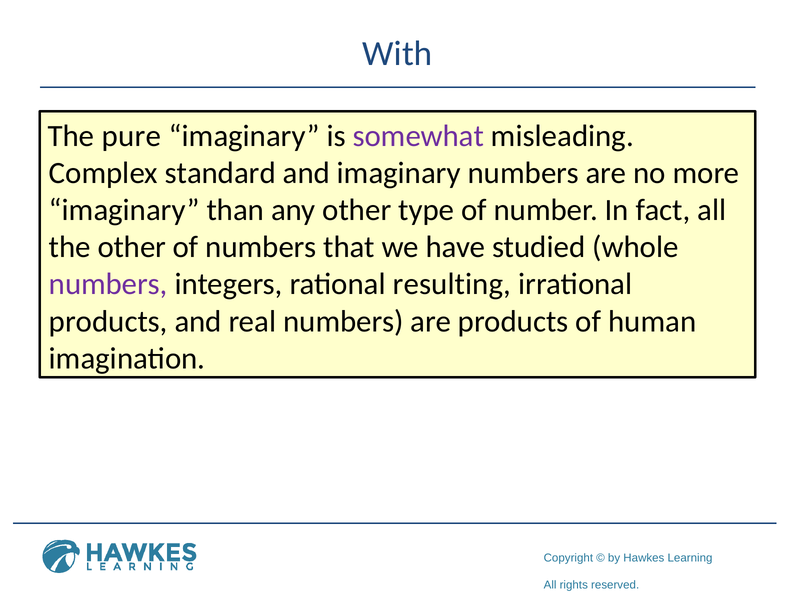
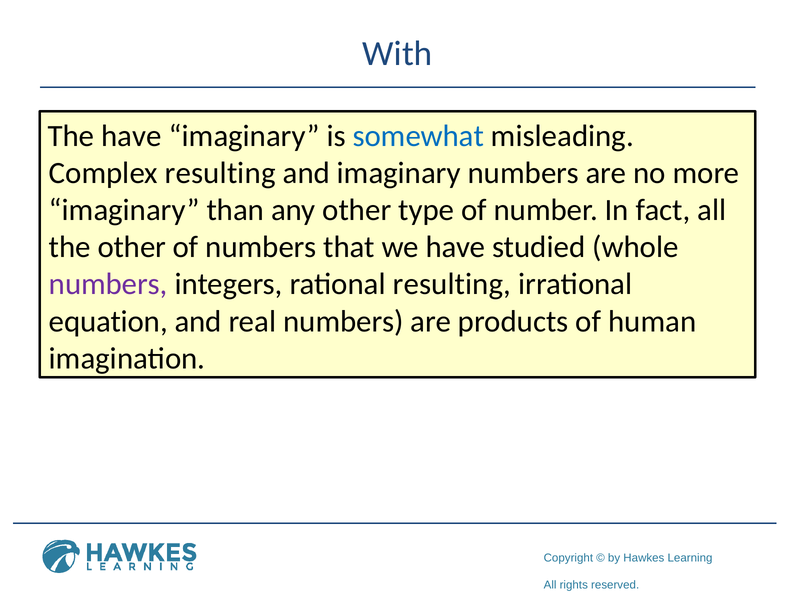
The pure: pure -> have
somewhat colour: purple -> blue
Complex standard: standard -> resulting
products at (108, 322): products -> equation
